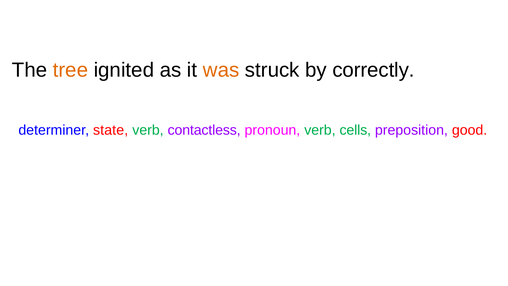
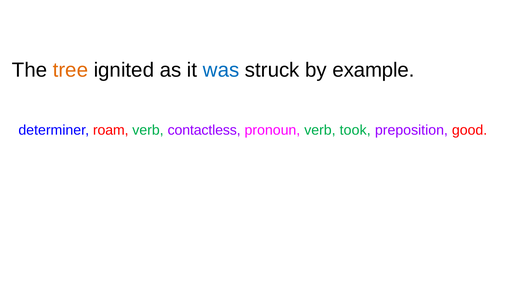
was colour: orange -> blue
correctly: correctly -> example
state: state -> roam
cells: cells -> took
